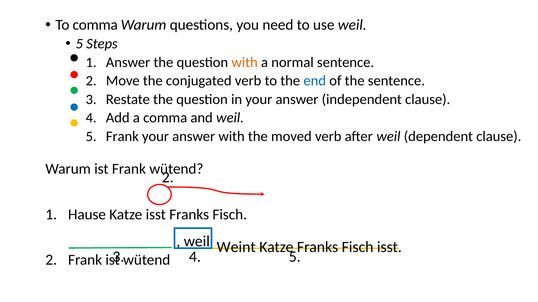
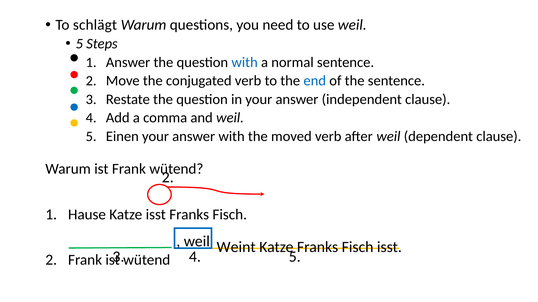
To comma: comma -> schlägt
with at (245, 62) colour: orange -> blue
5 Frank: Frank -> Einen
